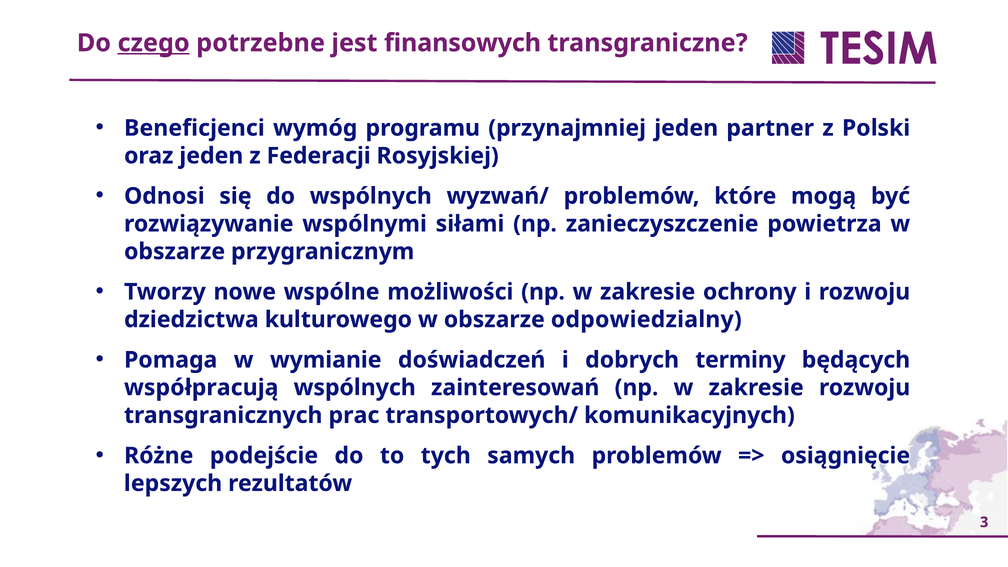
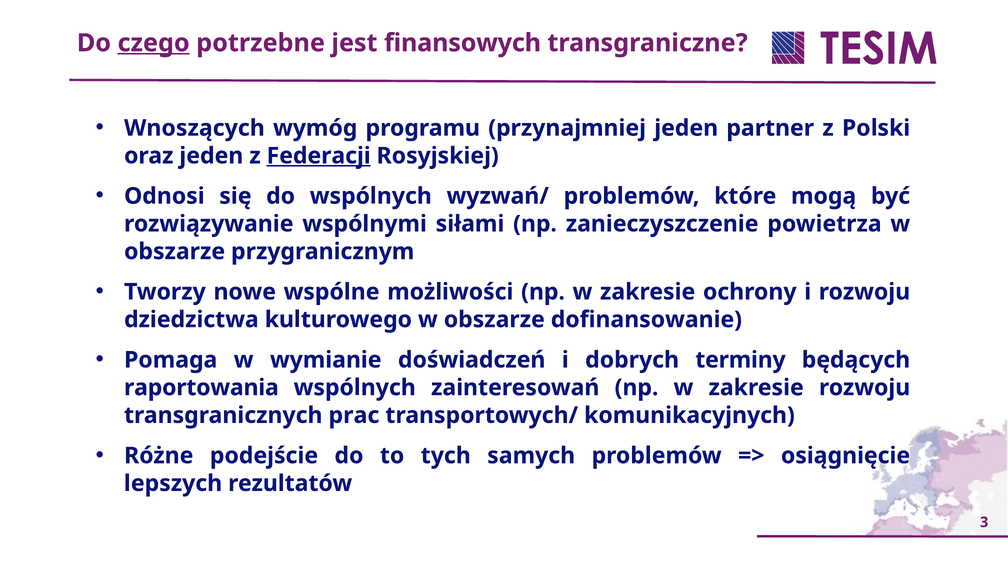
Beneficjenci: Beneficjenci -> Wnoszących
Federacji underline: none -> present
odpowiedzialny: odpowiedzialny -> dofinansowanie
współpracują: współpracują -> raportowania
